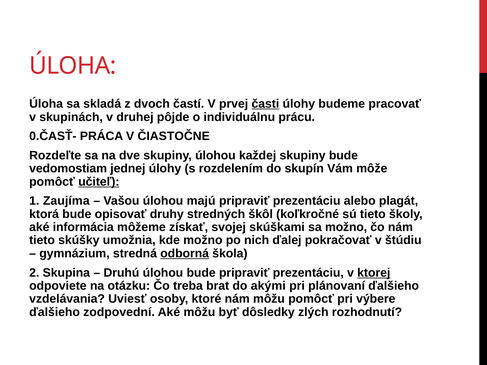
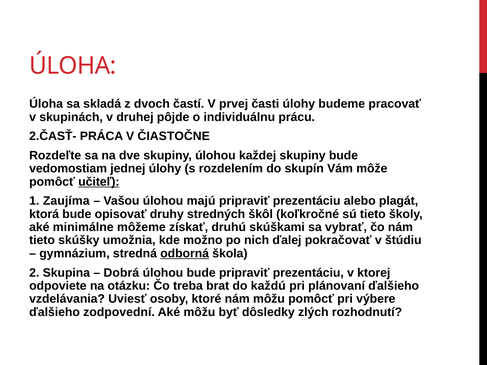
časti underline: present -> none
0.ČASŤ-: 0.ČASŤ- -> 2.ČASŤ-
informácia: informácia -> minimálne
svojej: svojej -> druhú
sa možno: možno -> vybrať
Druhú: Druhú -> Dobrá
ktorej underline: present -> none
akými: akými -> každú
